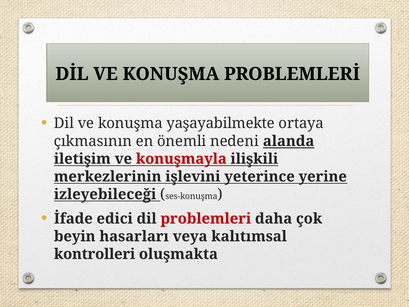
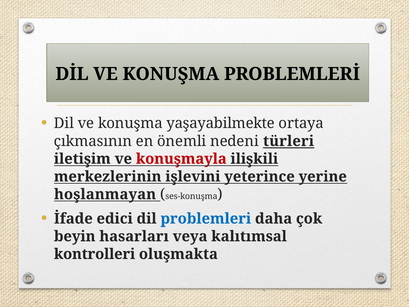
alanda: alanda -> türleri
izleyebileceği: izleyebileceği -> hoşlanmayan
problemleri colour: red -> blue
